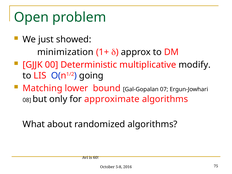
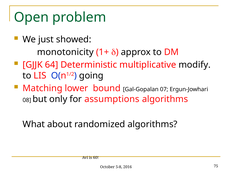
minimization: minimization -> monotonicity
00: 00 -> 64
approximate: approximate -> assumptions
